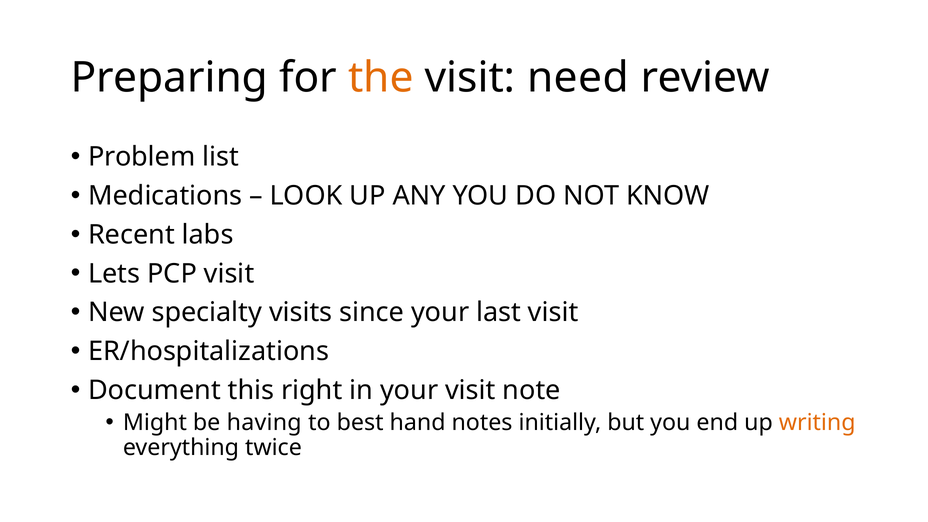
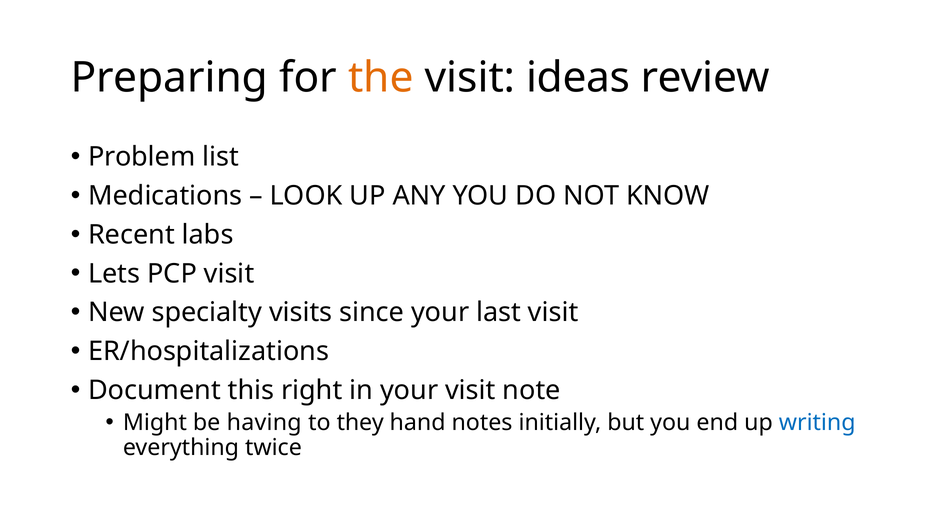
need: need -> ideas
best: best -> they
writing colour: orange -> blue
